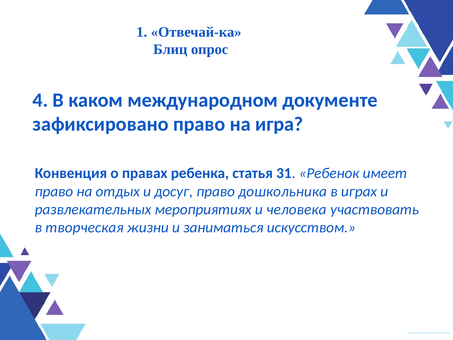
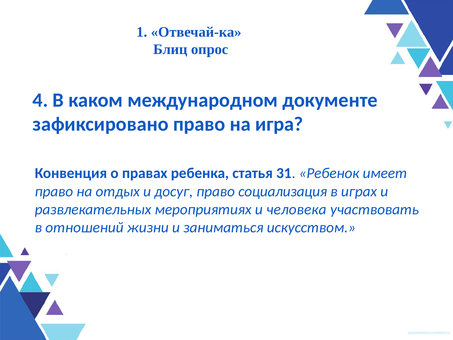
дошкольника: дошкольника -> социализация
творческая: творческая -> отношений
